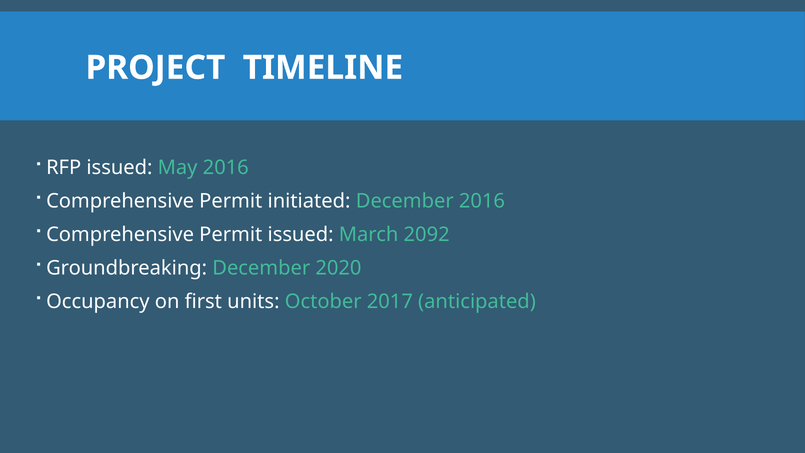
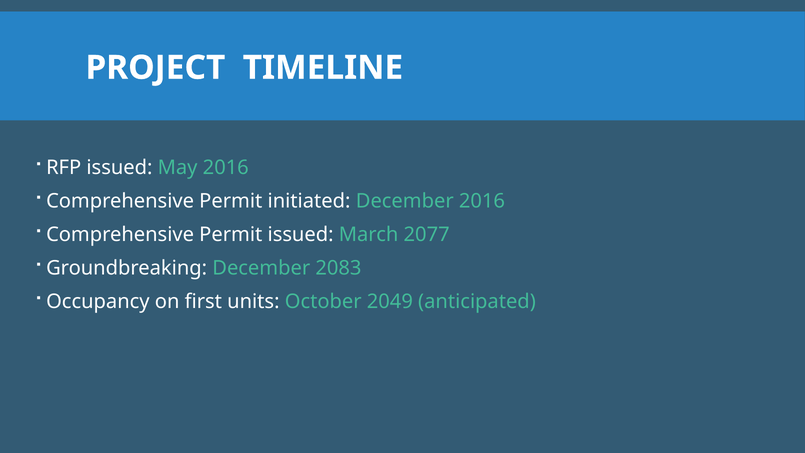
2092: 2092 -> 2077
2020: 2020 -> 2083
2017: 2017 -> 2049
